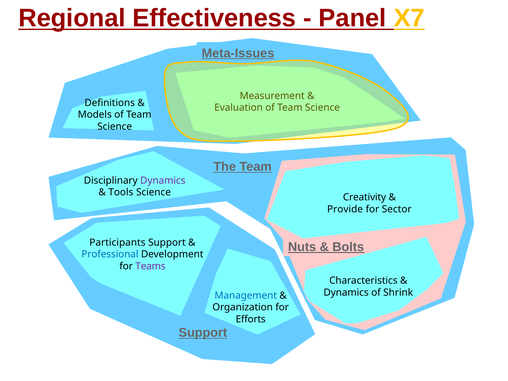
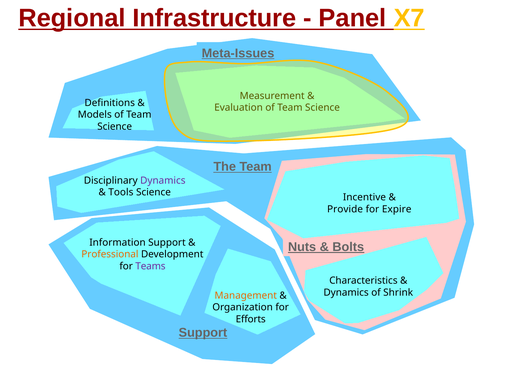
Effectiveness: Effectiveness -> Infrastructure
Creativity: Creativity -> Incentive
Sector: Sector -> Expire
Participants: Participants -> Information
Professional colour: blue -> orange
Management colour: blue -> orange
